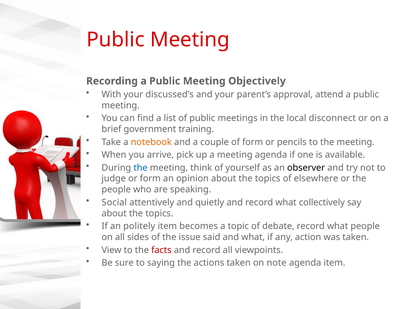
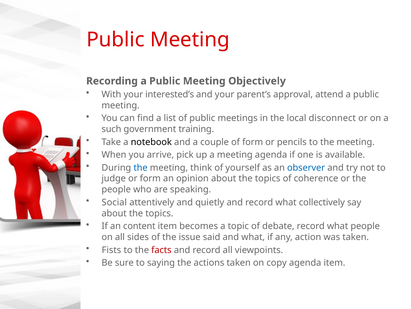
discussed’s: discussed’s -> interested’s
brief: brief -> such
notebook colour: orange -> black
observer colour: black -> blue
elsewhere: elsewhere -> coherence
politely: politely -> content
View: View -> Fists
note: note -> copy
